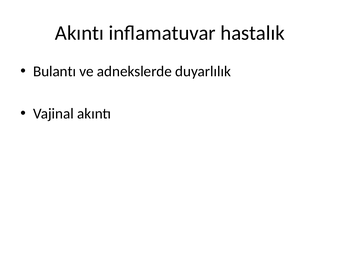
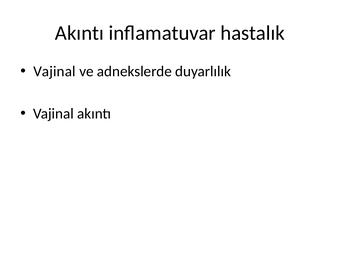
Bulantı at (55, 71): Bulantı -> Vajinal
